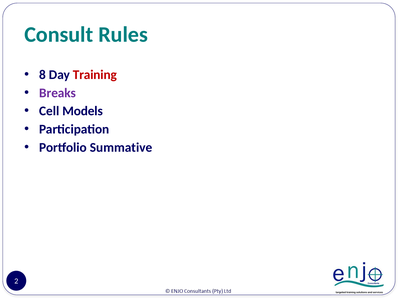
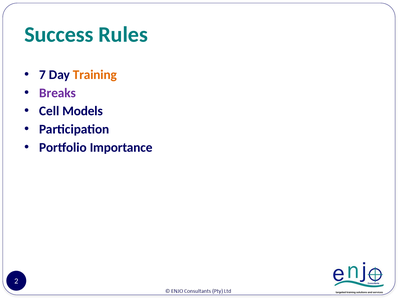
Consult: Consult -> Success
8: 8 -> 7
Training colour: red -> orange
Summative: Summative -> Importance
